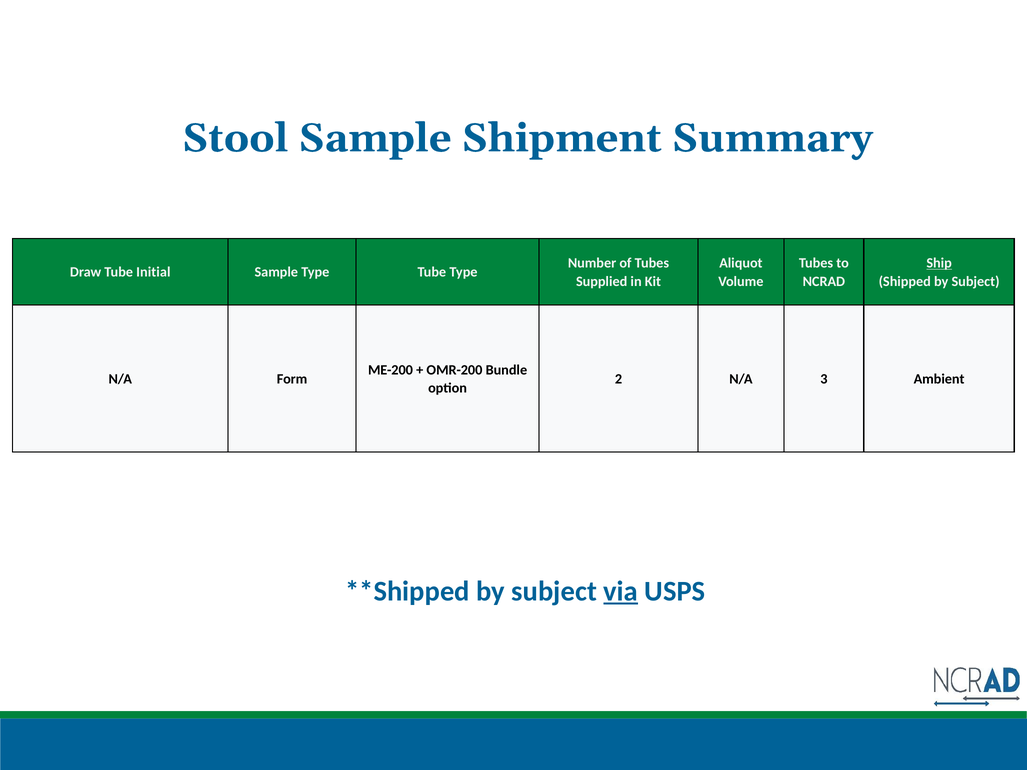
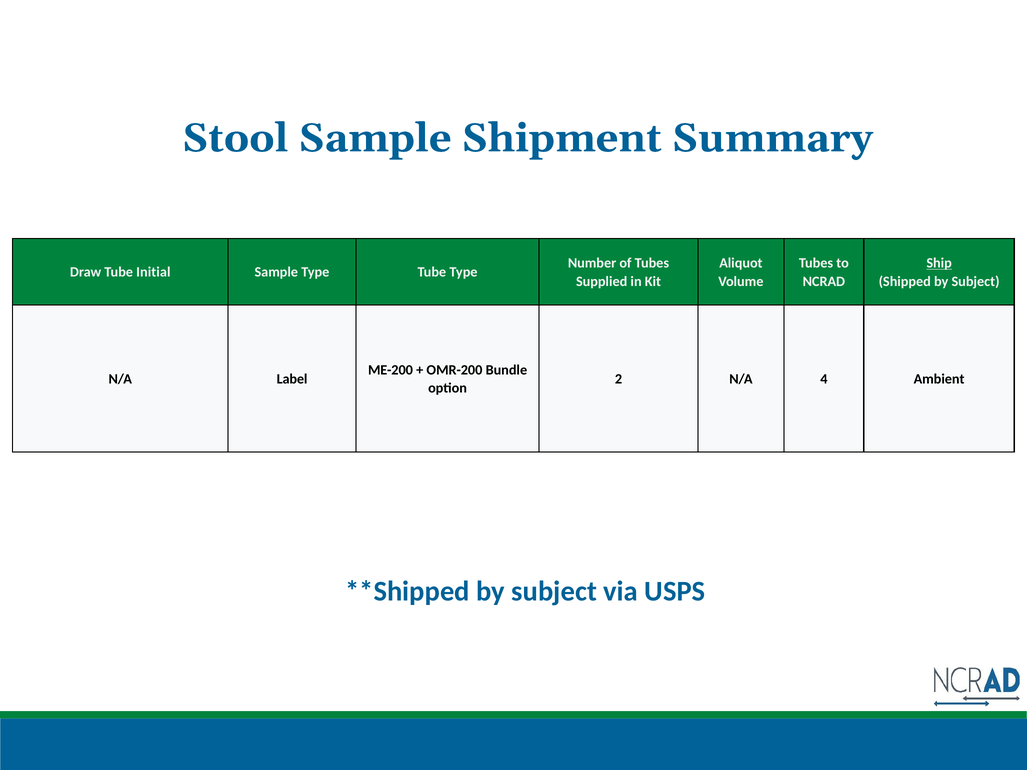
Form: Form -> Label
3: 3 -> 4
via underline: present -> none
